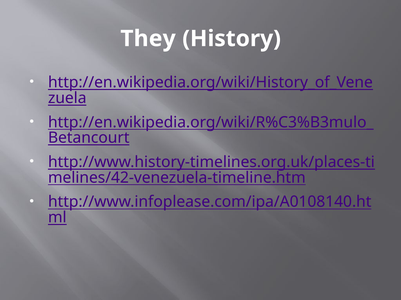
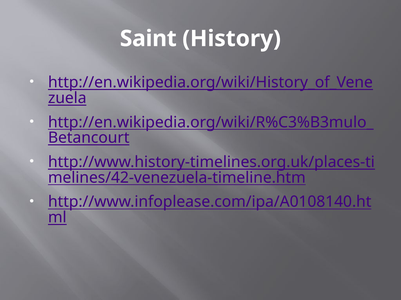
They: They -> Saint
